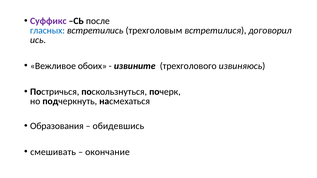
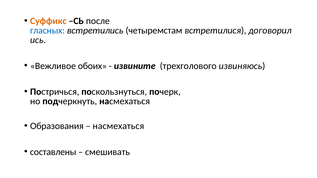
Суффикс colour: purple -> orange
трехголовым: трехголовым -> четыремстам
обидевшись at (118, 126): обидевшись -> насмехаться
смешивать: смешивать -> составлены
окончание: окончание -> смешивать
